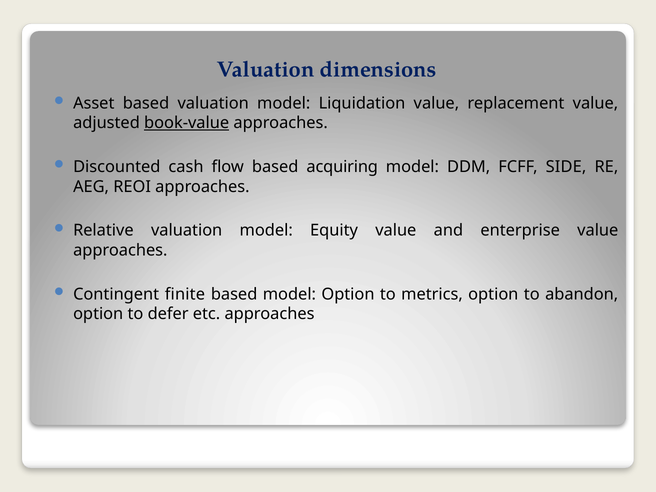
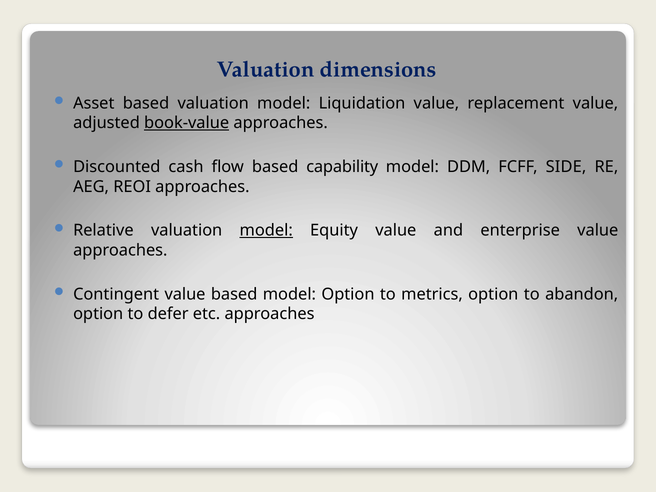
acquiring: acquiring -> capability
model at (266, 231) underline: none -> present
Contingent finite: finite -> value
